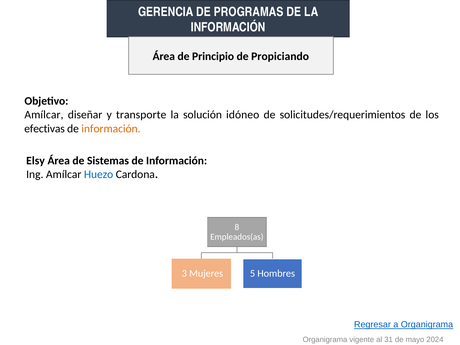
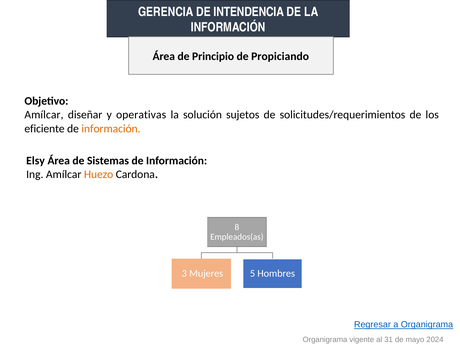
PROGRAMAS: PROGRAMAS -> INTENDENCIA
transporte: transporte -> operativas
idóneo: idóneo -> sujetos
efectivas: efectivas -> eficiente
Huezo colour: blue -> orange
